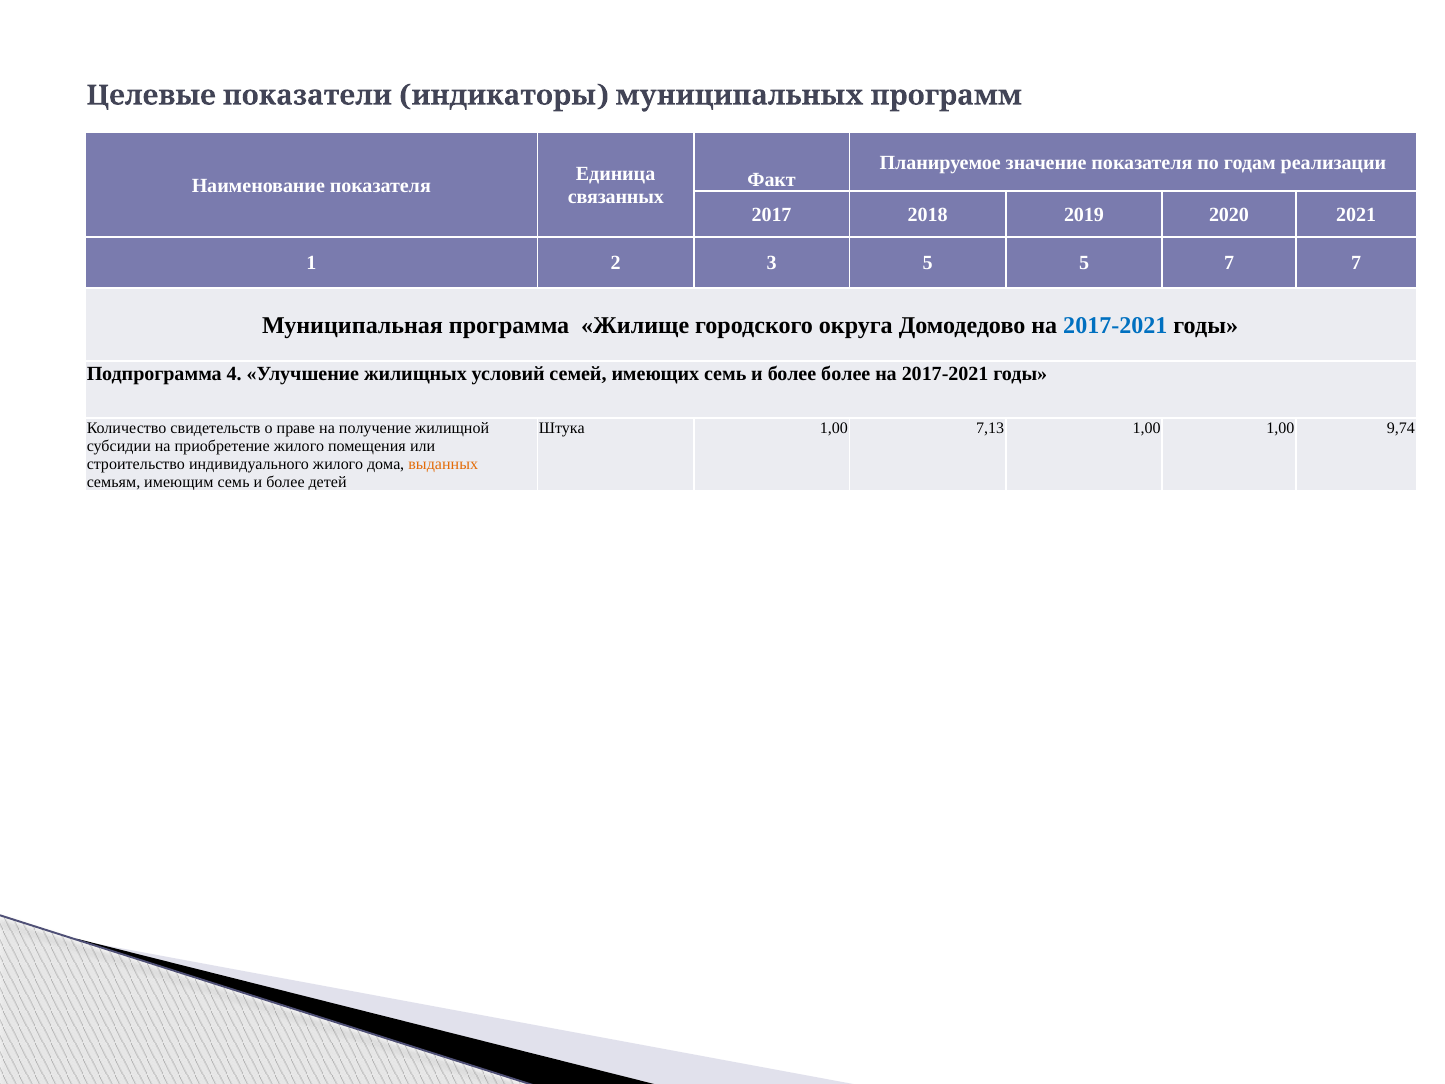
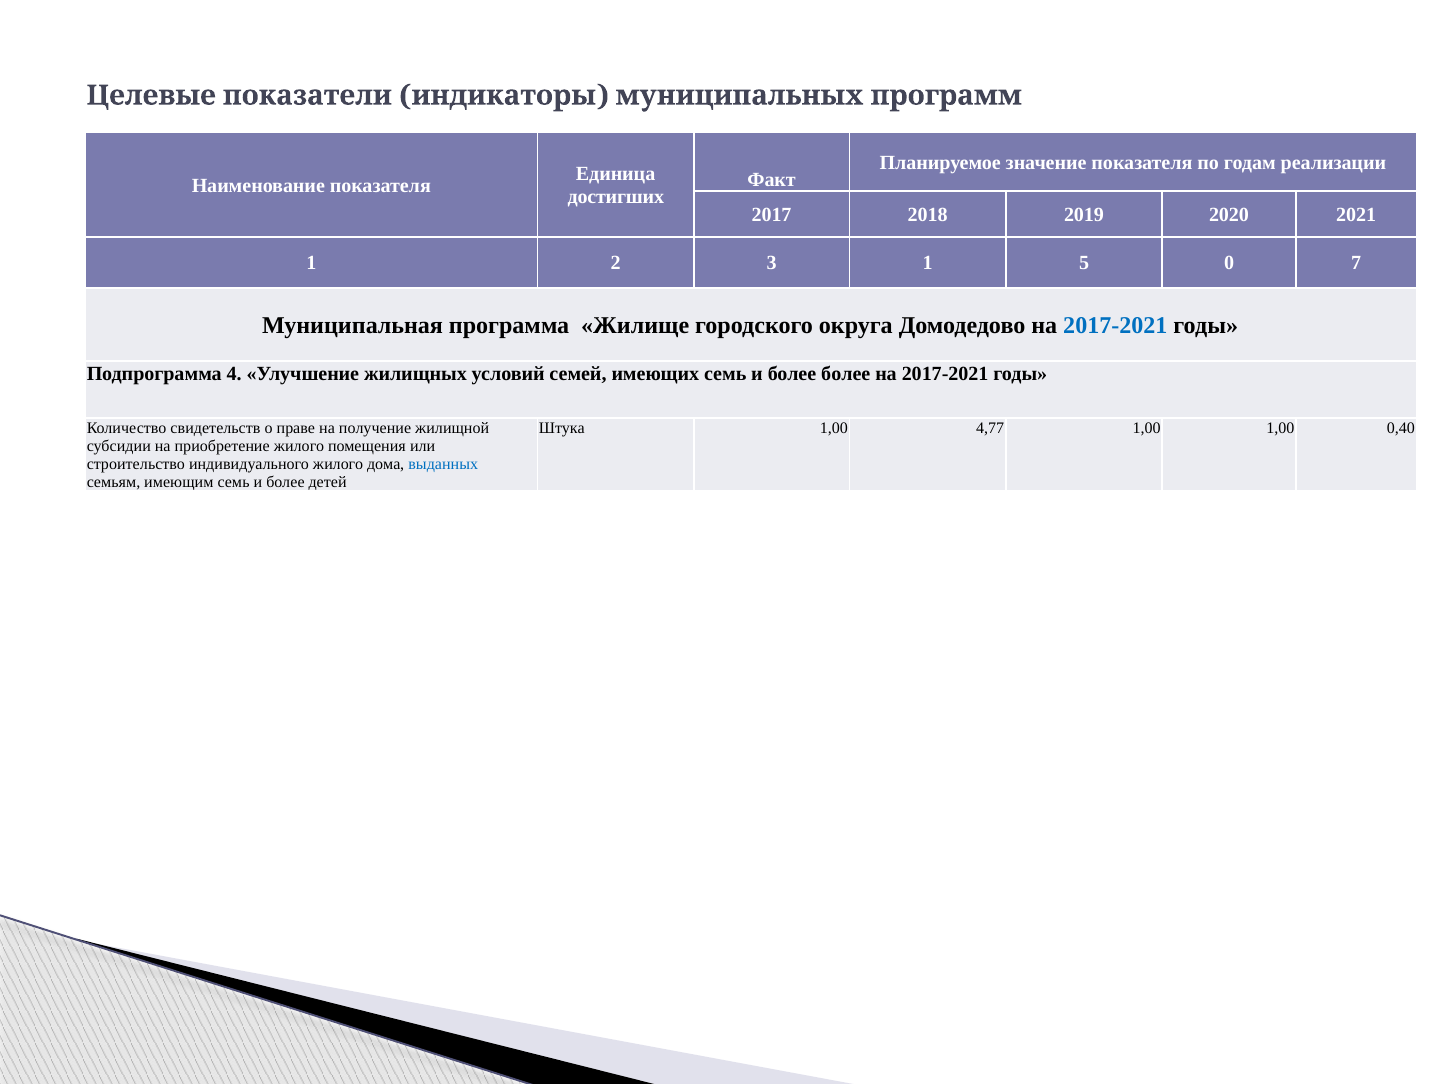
связанных: связанных -> достигших
3 5: 5 -> 1
5 7: 7 -> 0
7,13: 7,13 -> 4,77
9,74: 9,74 -> 0,40
выданных colour: orange -> blue
